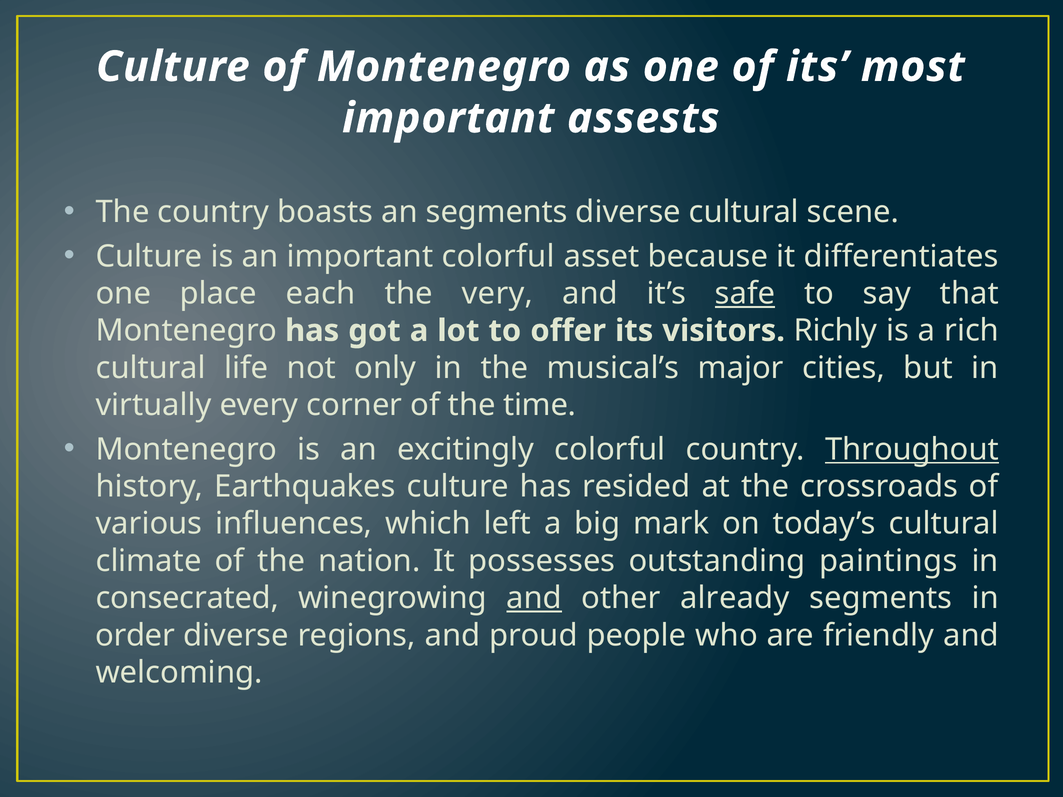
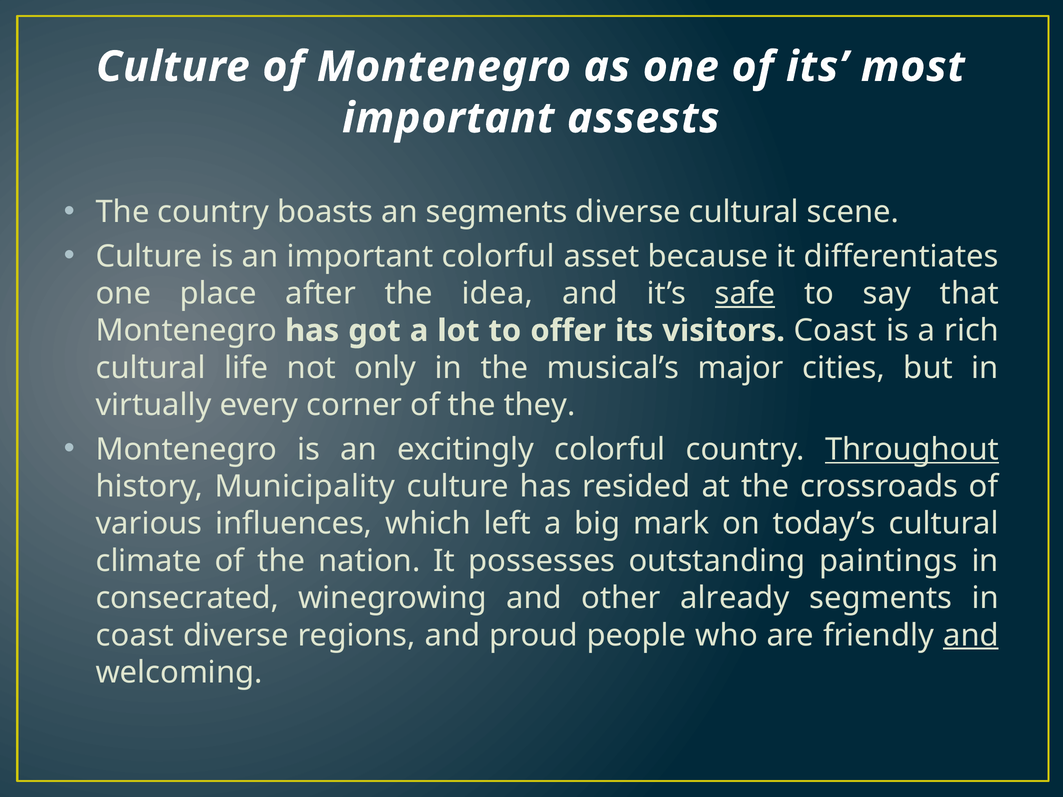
each: each -> after
very: very -> idea
visitors Richly: Richly -> Coast
time: time -> they
Earthquakes: Earthquakes -> Municipality
and at (534, 598) underline: present -> none
order at (135, 636): order -> coast
and at (971, 636) underline: none -> present
